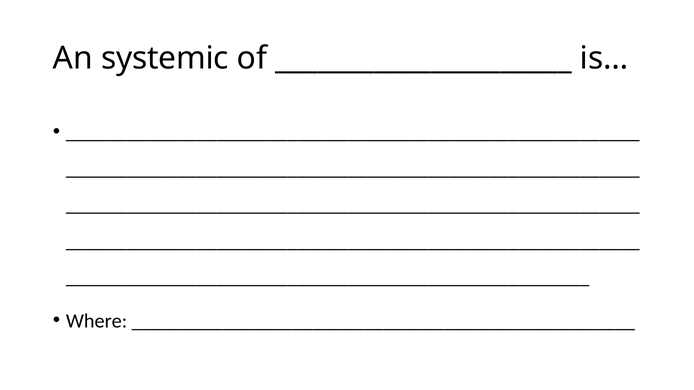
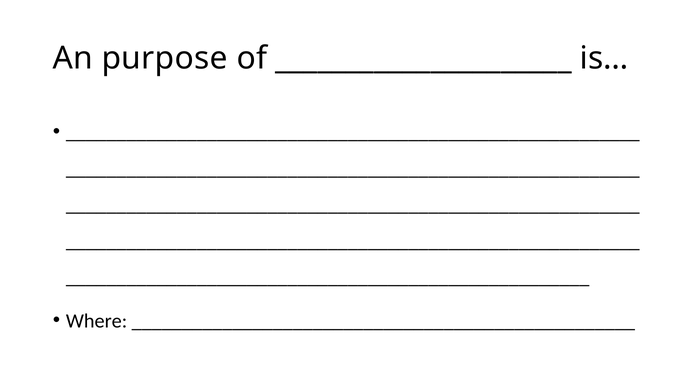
systemic: systemic -> purpose
